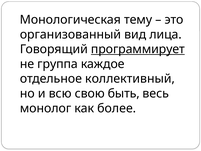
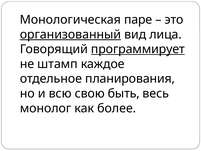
тему: тему -> паре
организованный underline: none -> present
группа: группа -> штамп
коллективный: коллективный -> планирования
